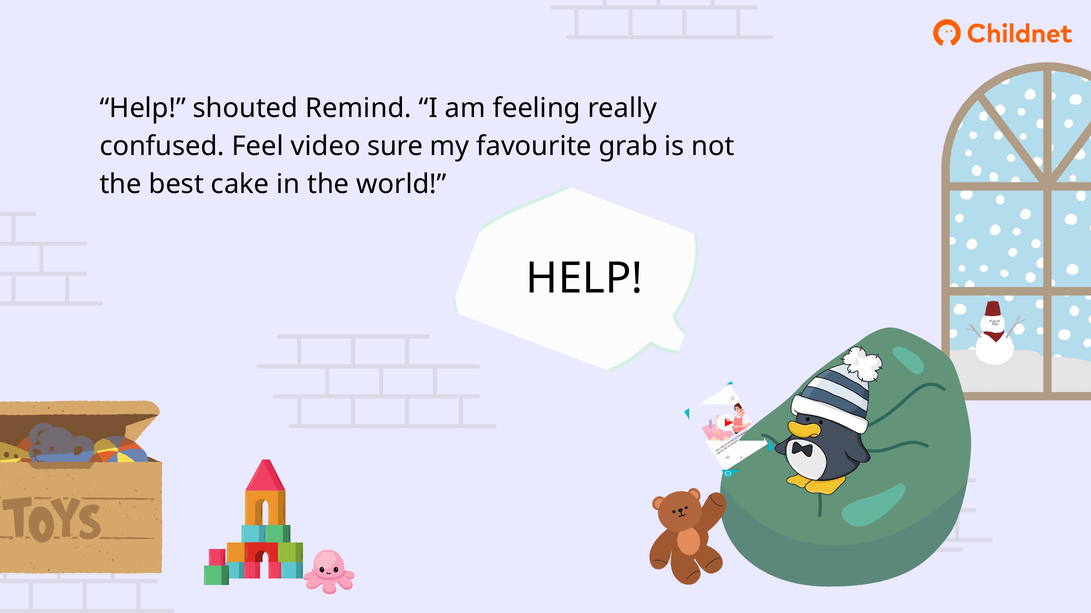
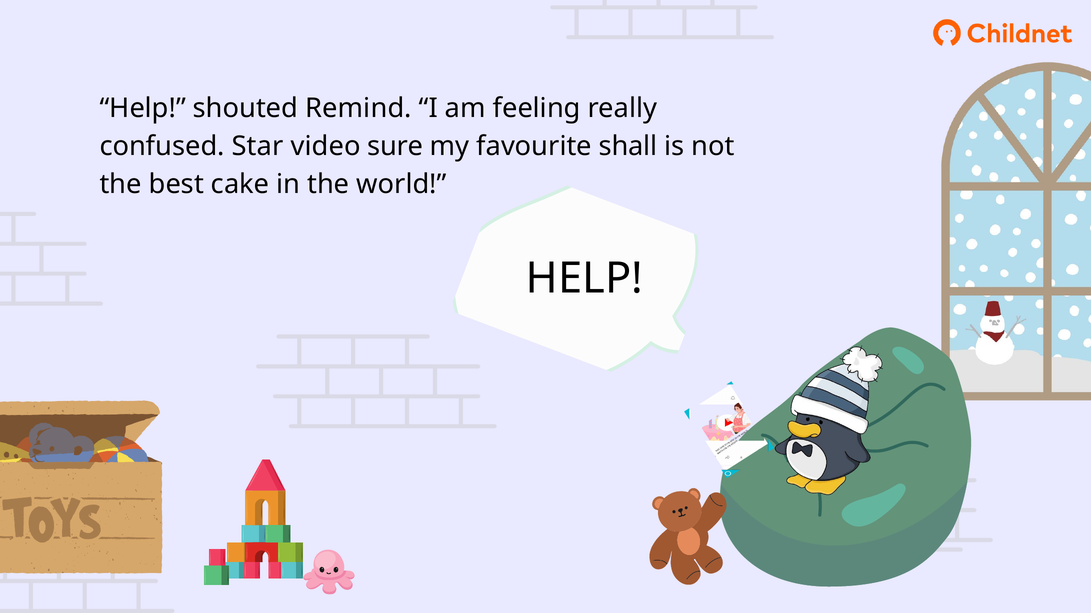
Feel: Feel -> Star
grab: grab -> shall
